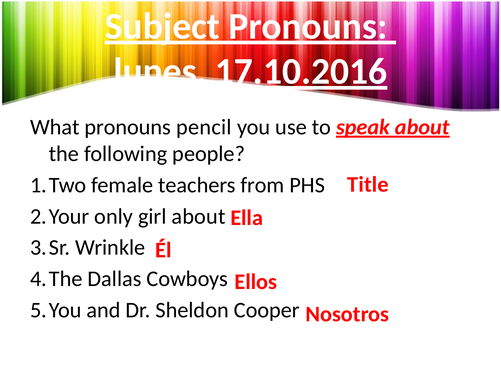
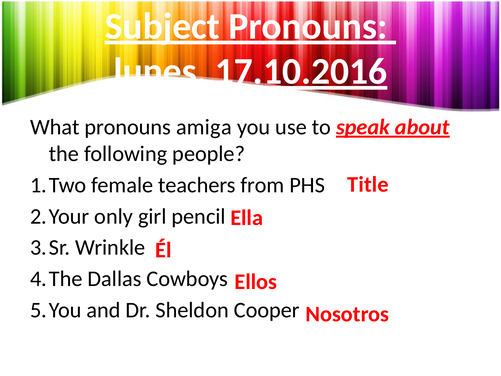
pencil: pencil -> amiga
girl about: about -> pencil
